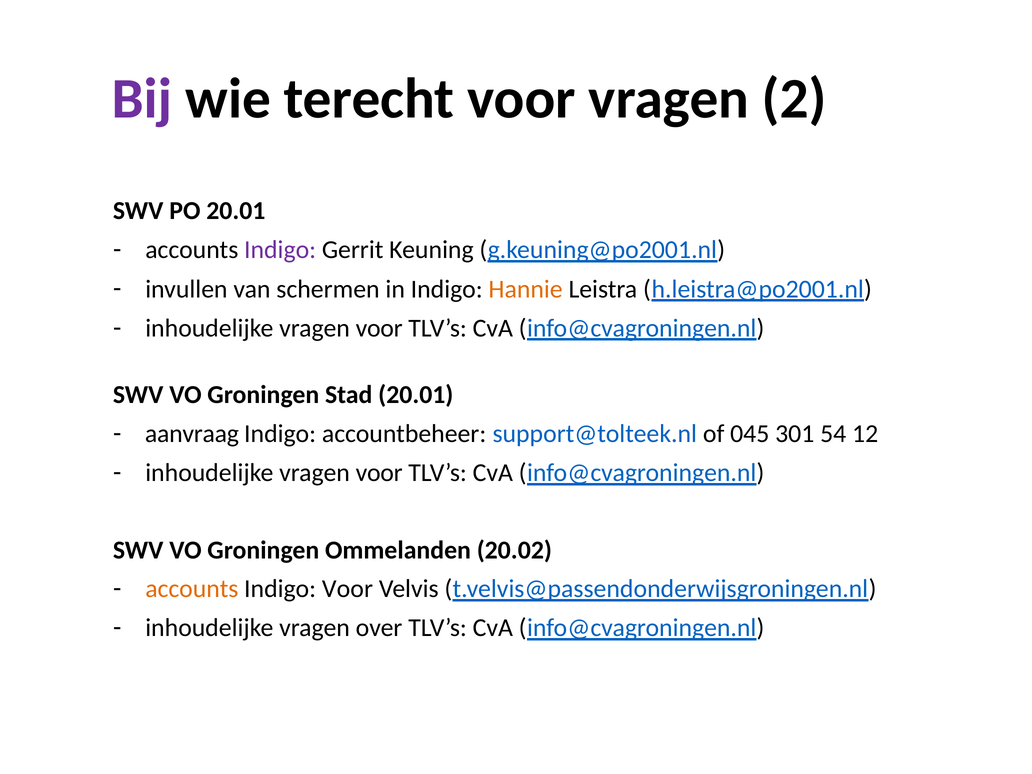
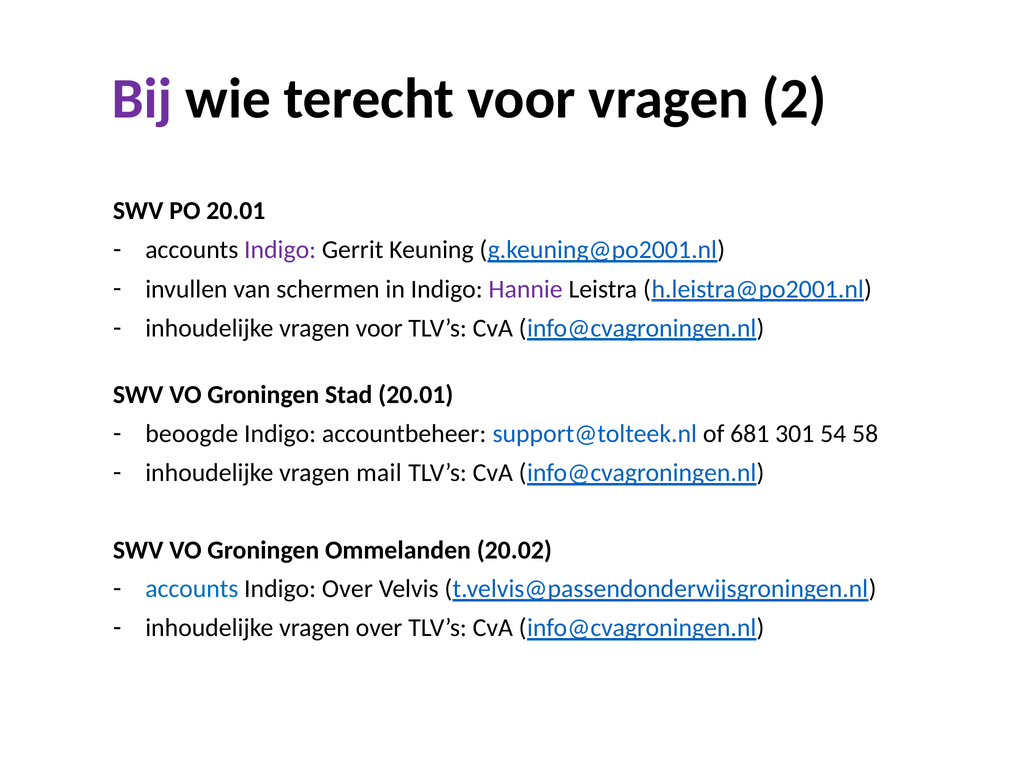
Hannie colour: orange -> purple
aanvraag: aanvraag -> beoogde
045: 045 -> 681
12: 12 -> 58
voor at (379, 473): voor -> mail
accounts at (192, 589) colour: orange -> blue
Indigo Voor: Voor -> Over
